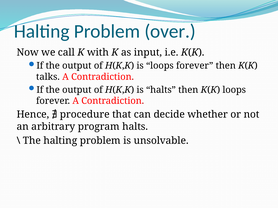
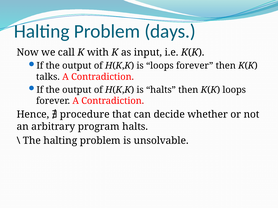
over: over -> days
